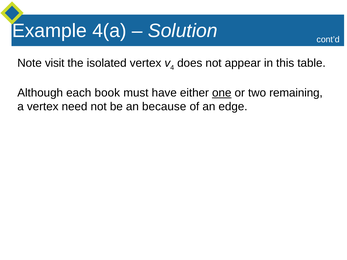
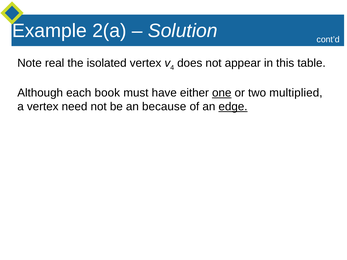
4(a: 4(a -> 2(a
visit: visit -> real
remaining: remaining -> multiplied
edge underline: none -> present
